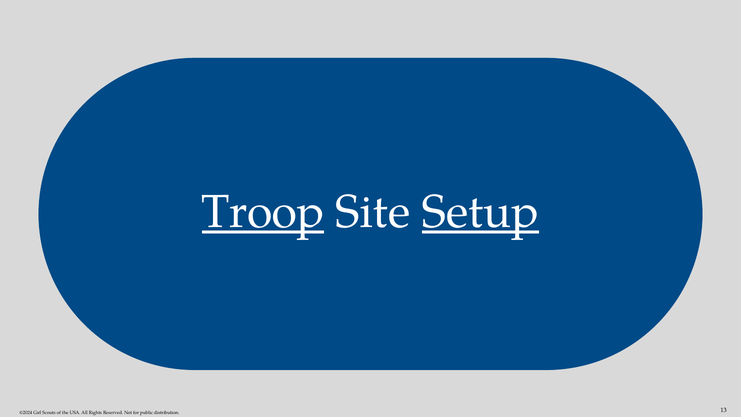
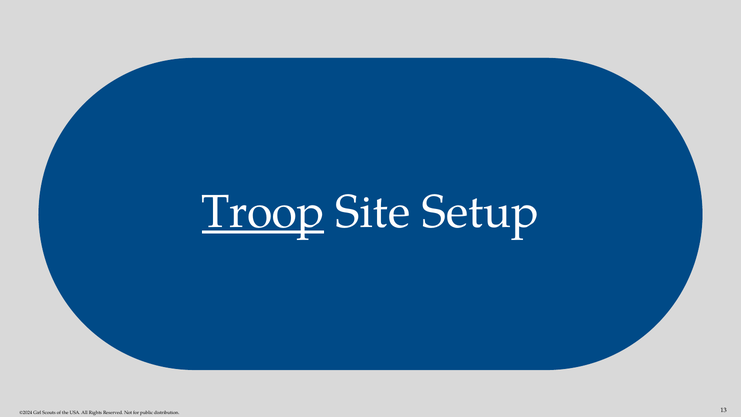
Setup underline: present -> none
